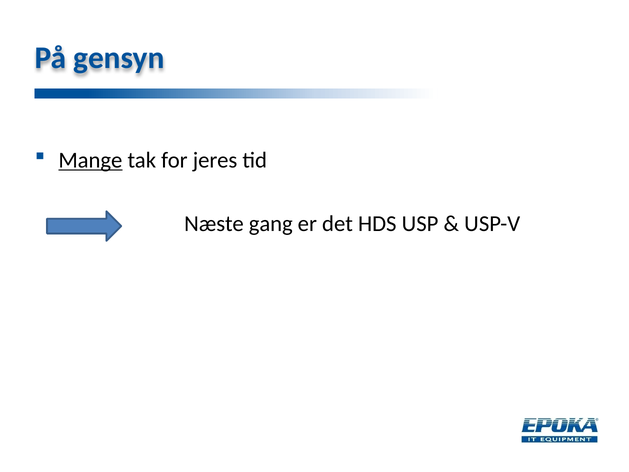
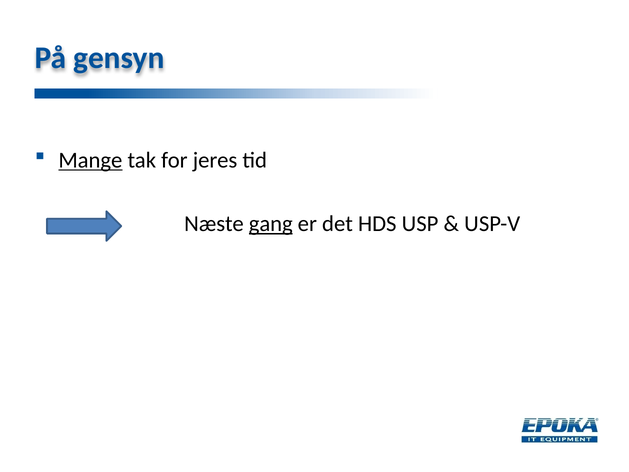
gang underline: none -> present
